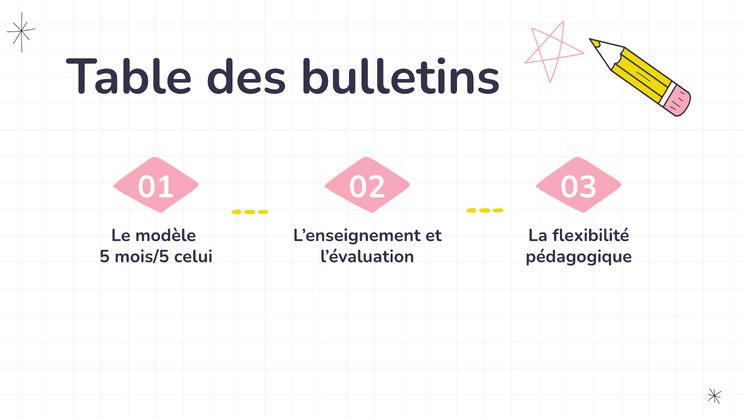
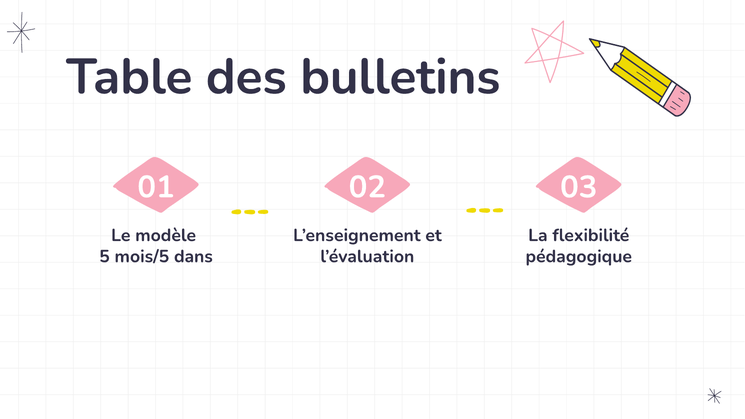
celui: celui -> dans
